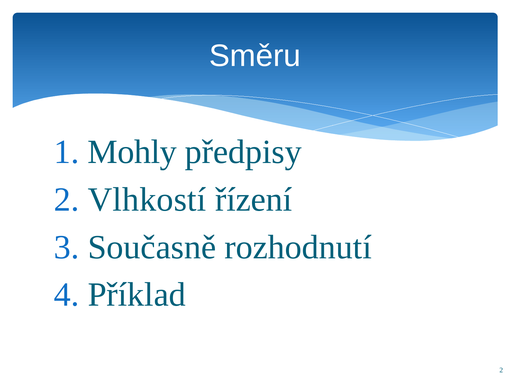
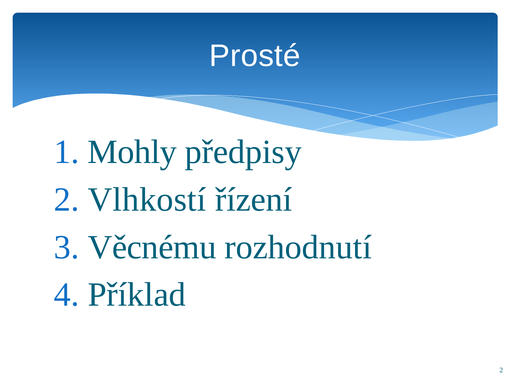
Směru: Směru -> Prosté
Současně: Současně -> Věcnému
